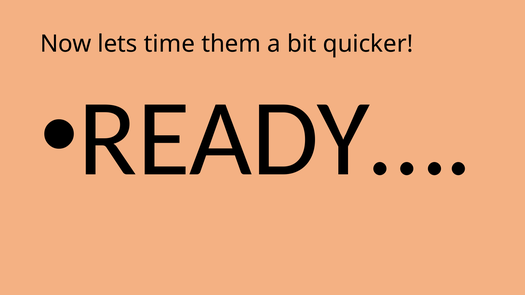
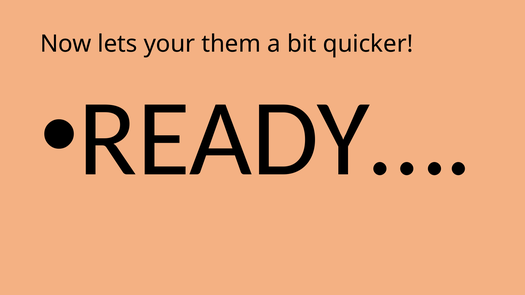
time: time -> your
